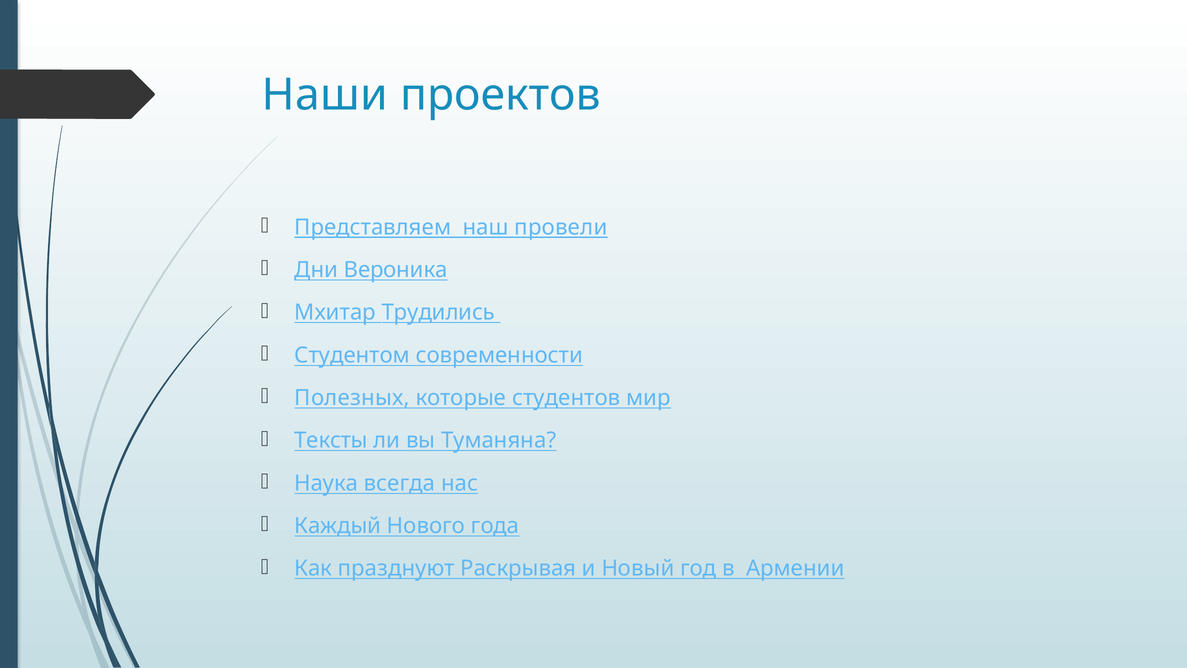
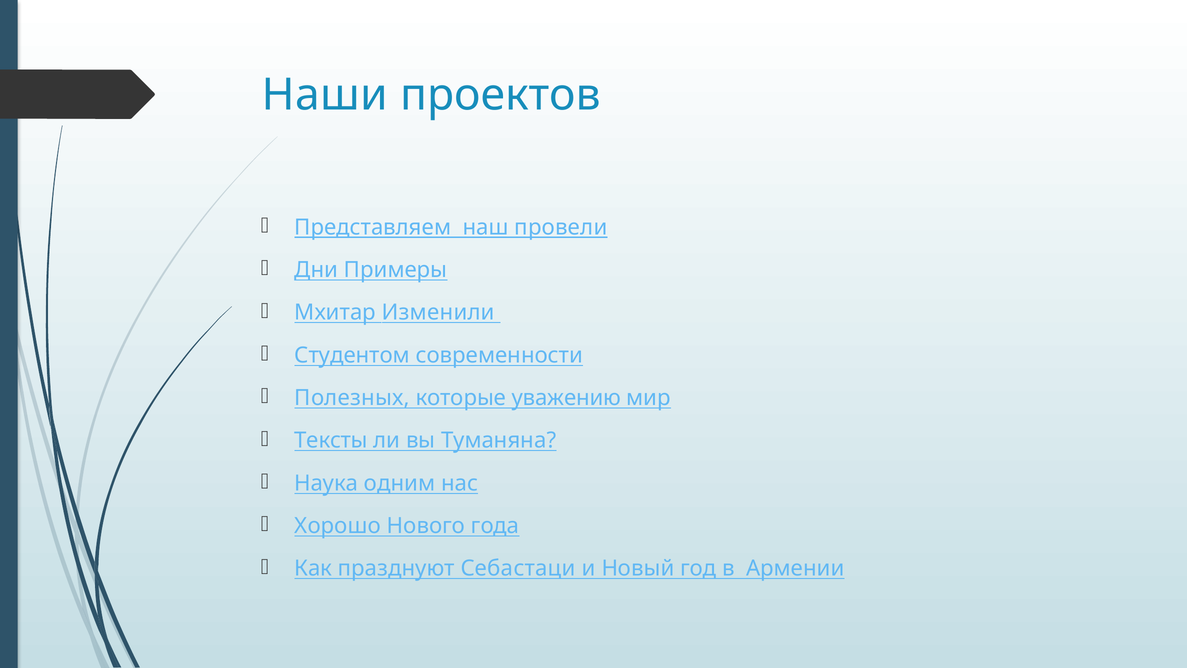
Вероника: Вероника -> Примеры
Трудились: Трудились -> Изменили
студентов: студентов -> уважению
всегда: всегда -> одним
Каждый: Каждый -> Хорошо
Раскрывая: Раскрывая -> Себастаци
